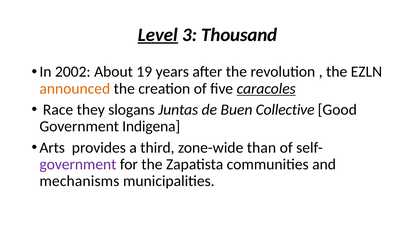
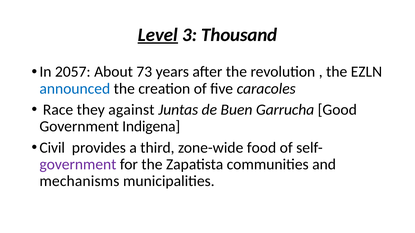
2002: 2002 -> 2057
19: 19 -> 73
announced colour: orange -> blue
caracoles underline: present -> none
slogans: slogans -> against
Collective: Collective -> Garrucha
Arts: Arts -> Civil
than: than -> food
